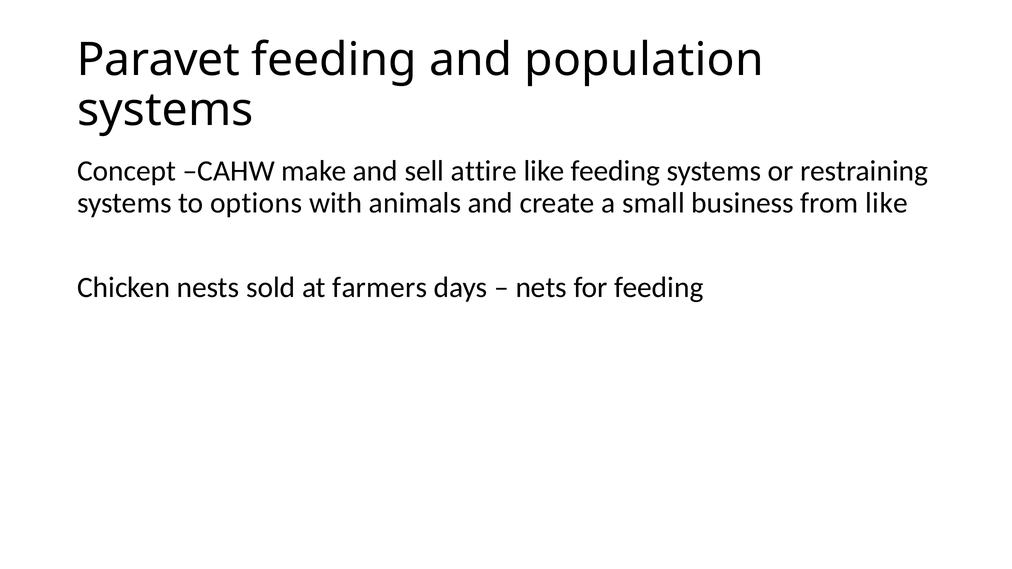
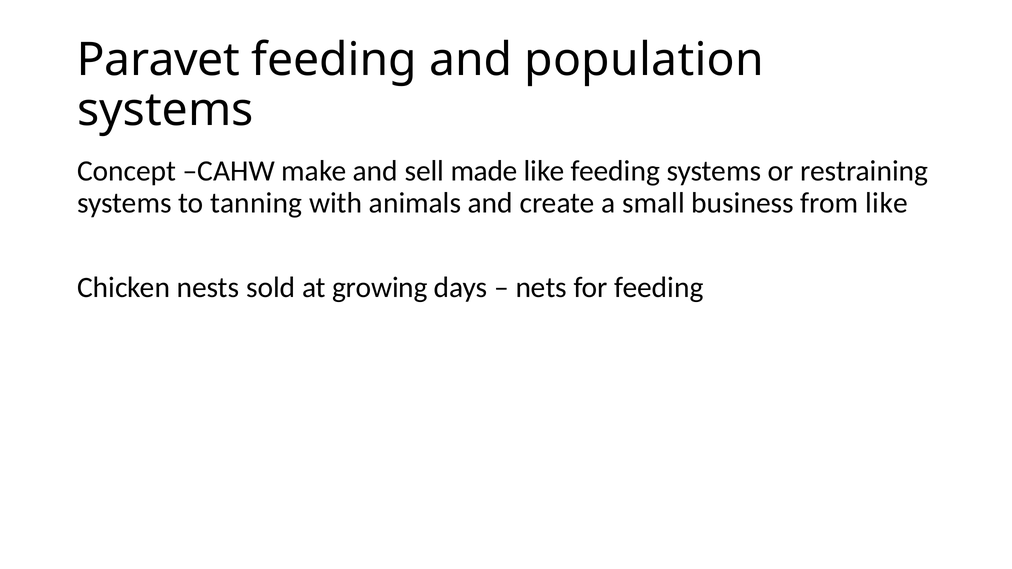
attire: attire -> made
options: options -> tanning
farmers: farmers -> growing
